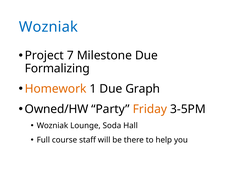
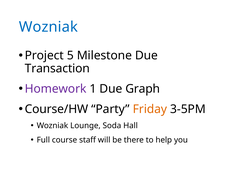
7: 7 -> 5
Formalizing: Formalizing -> Transaction
Homework colour: orange -> purple
Owned/HW: Owned/HW -> Course/HW
